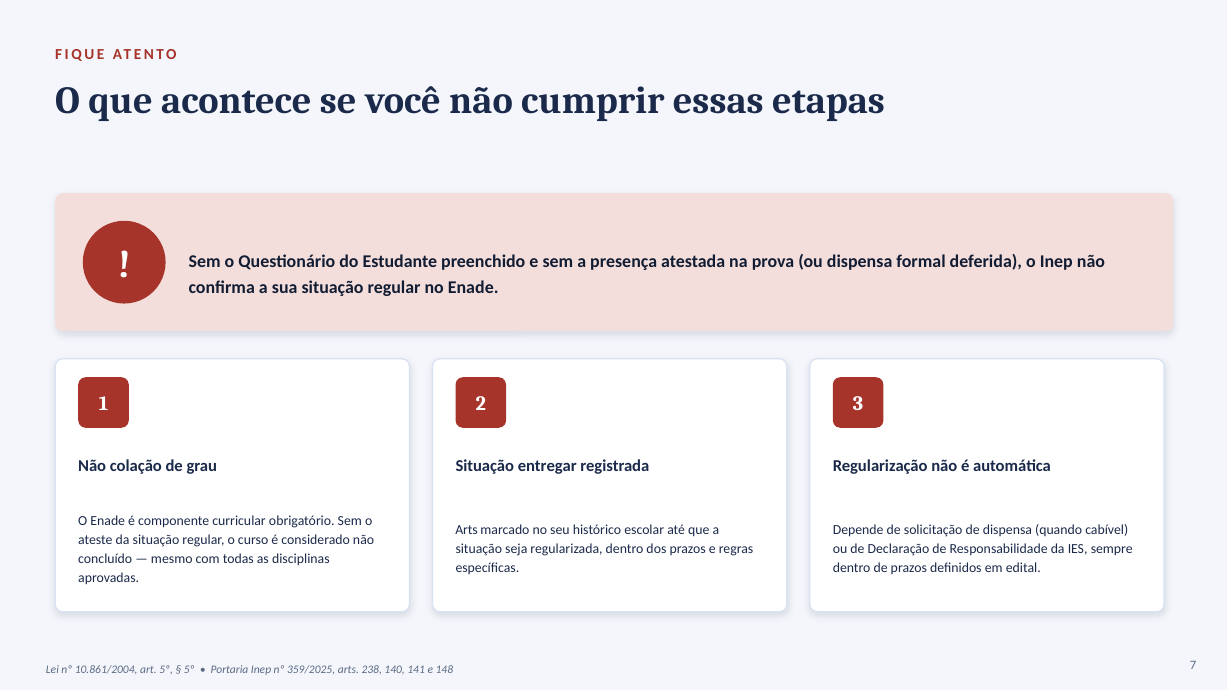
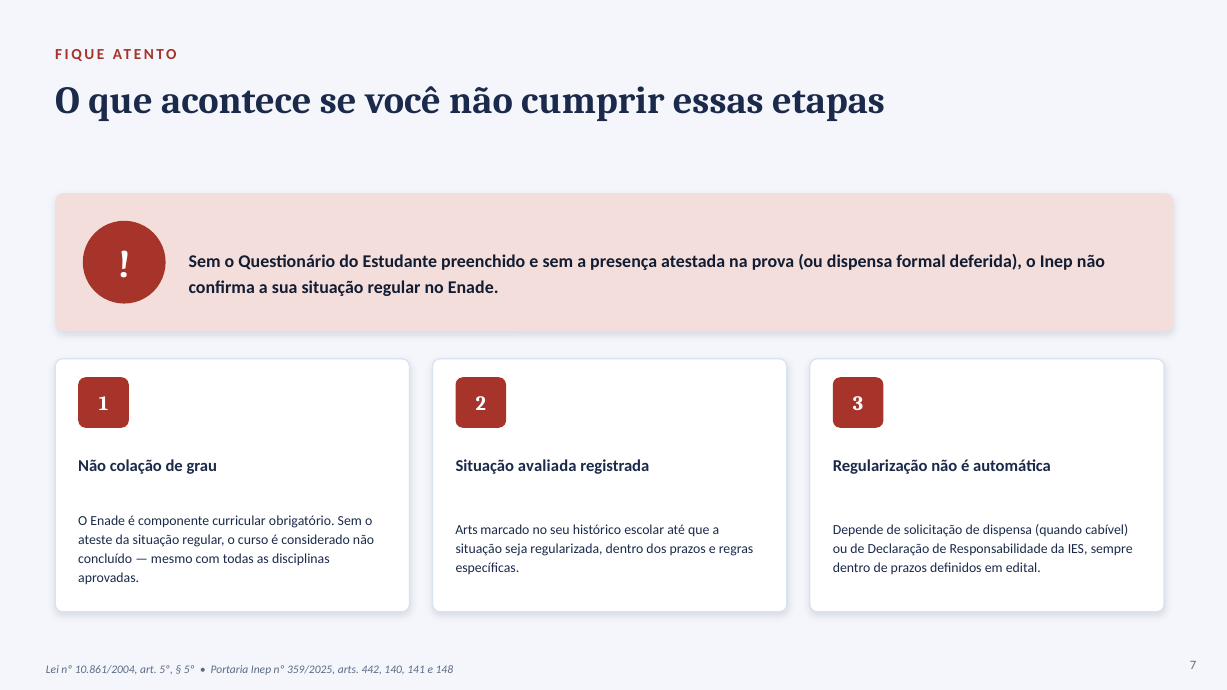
entregar: entregar -> avaliada
238: 238 -> 442
